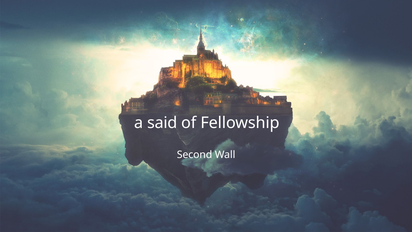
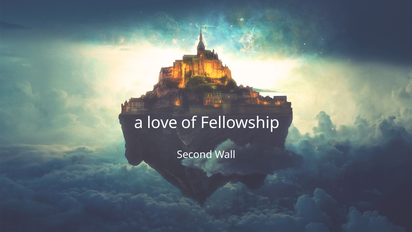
said: said -> love
